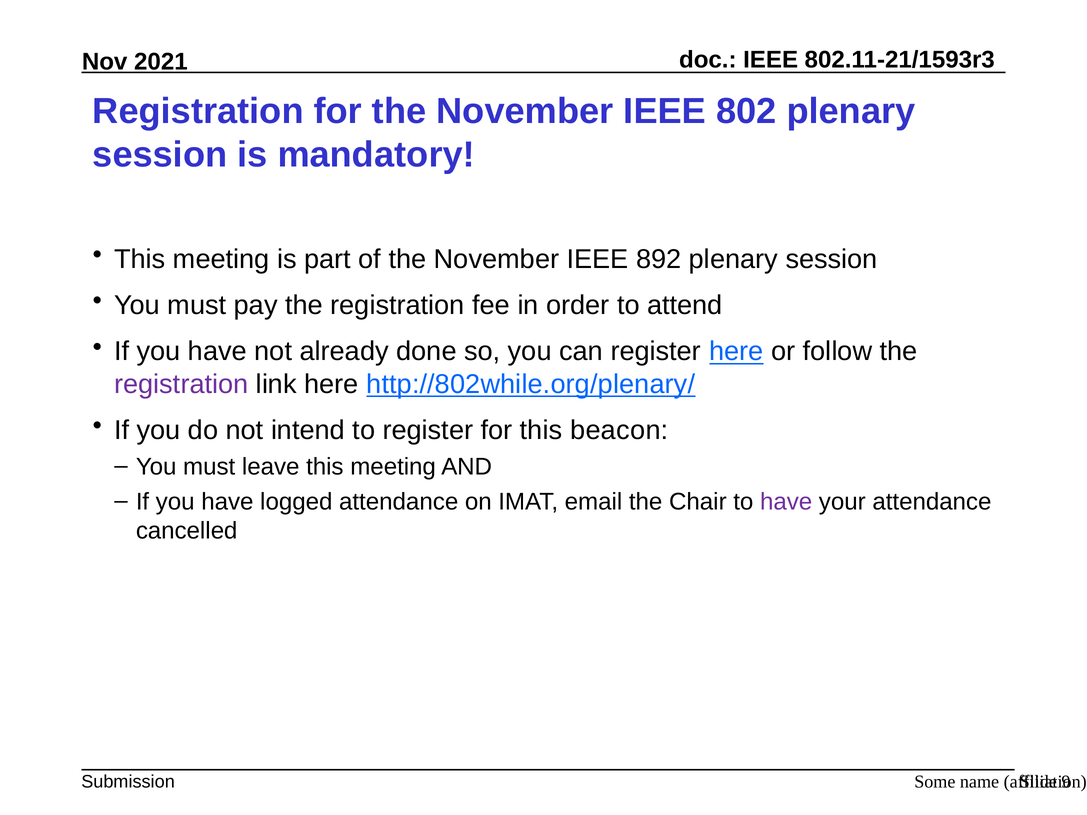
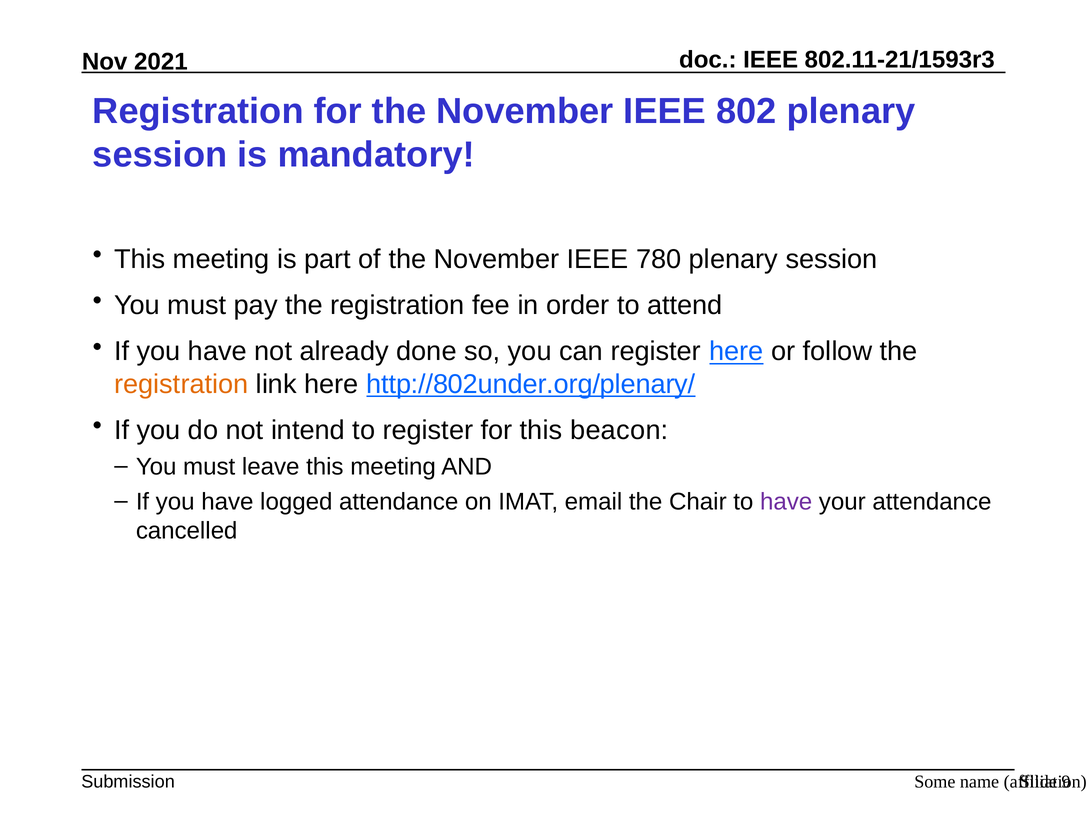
892: 892 -> 780
registration at (181, 384) colour: purple -> orange
http://802while.org/plenary/: http://802while.org/plenary/ -> http://802under.org/plenary/
